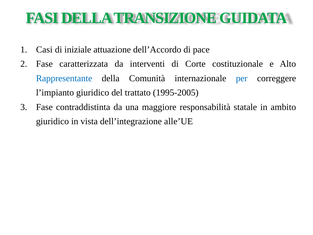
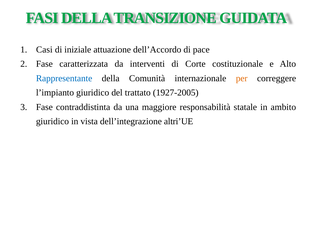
per colour: blue -> orange
1995-2005: 1995-2005 -> 1927-2005
alle’UE: alle’UE -> altri’UE
